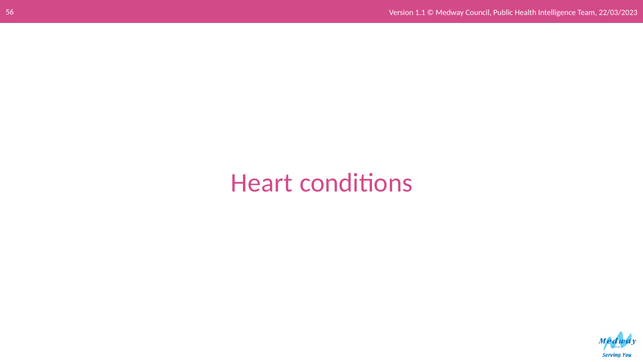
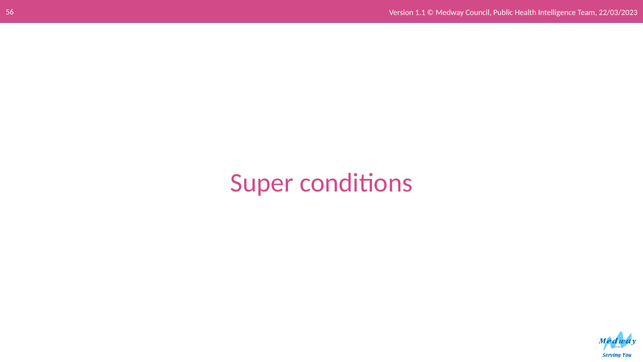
Heart: Heart -> Super
